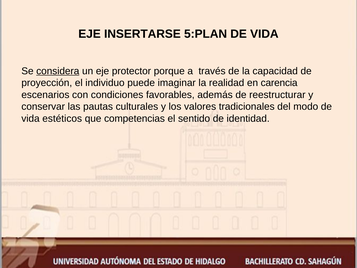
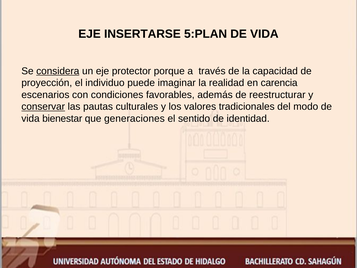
conservar underline: none -> present
estéticos: estéticos -> bienestar
competencias: competencias -> generaciones
